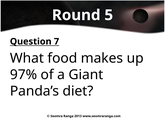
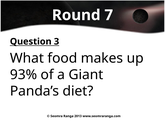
5: 5 -> 7
7: 7 -> 3
97%: 97% -> 93%
